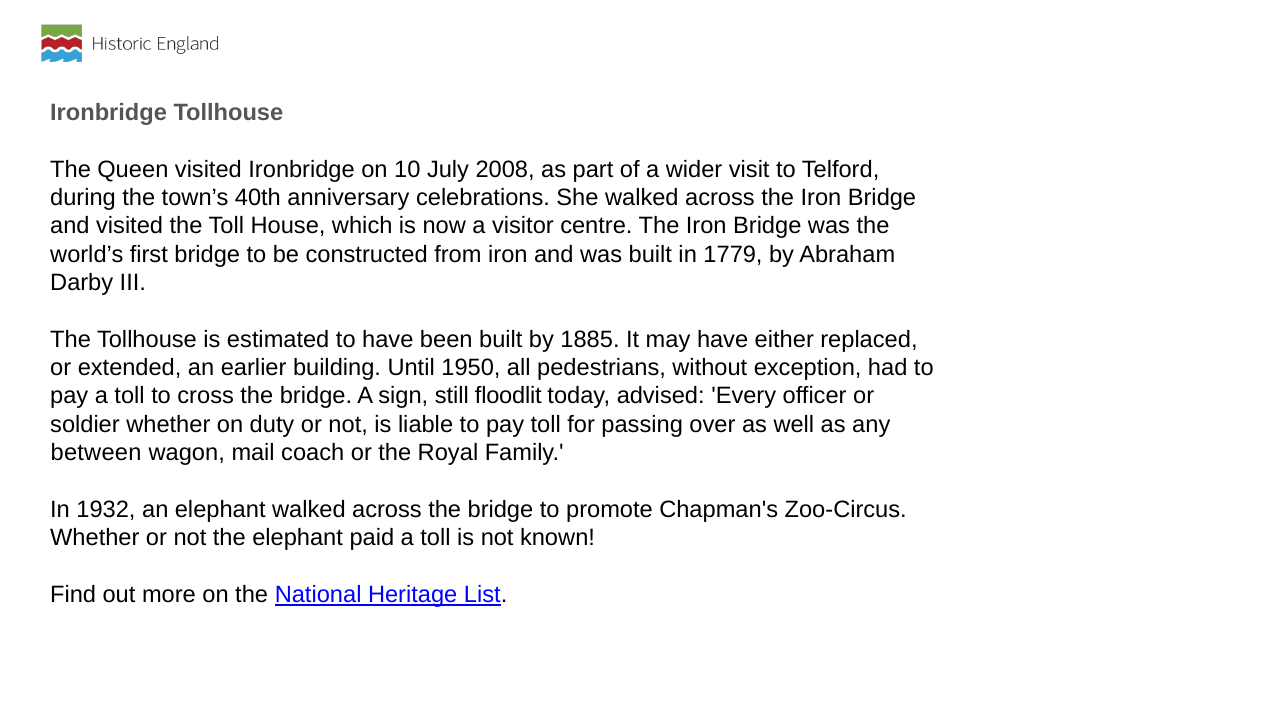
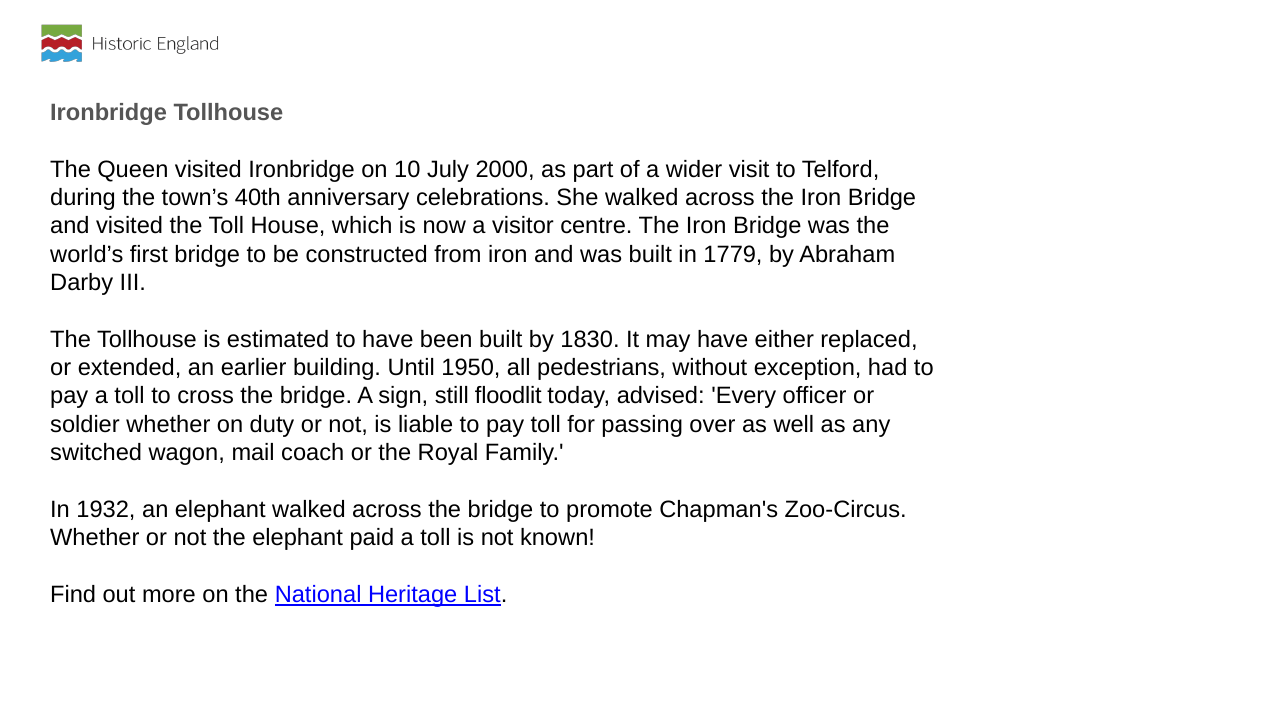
2008: 2008 -> 2000
1885: 1885 -> 1830
between: between -> switched
